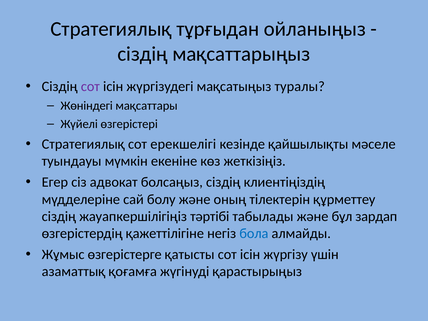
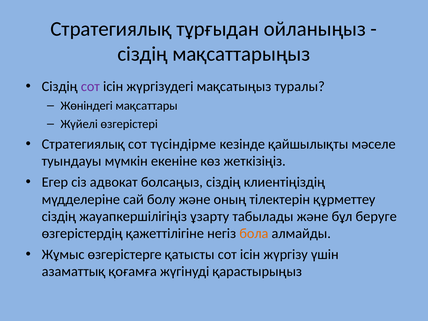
ерекшелігі: ерекшелігі -> түсіндірме
тәртібі: тәртібі -> ұзарту
зардап: зардап -> беруге
бола colour: blue -> orange
